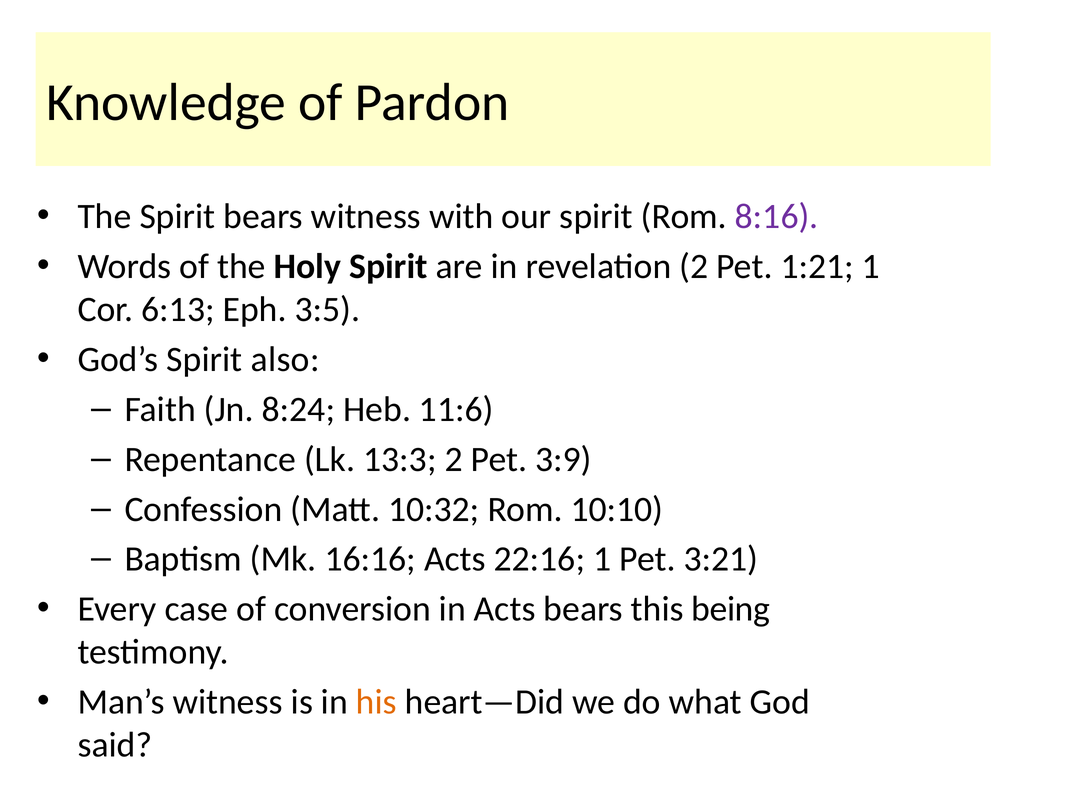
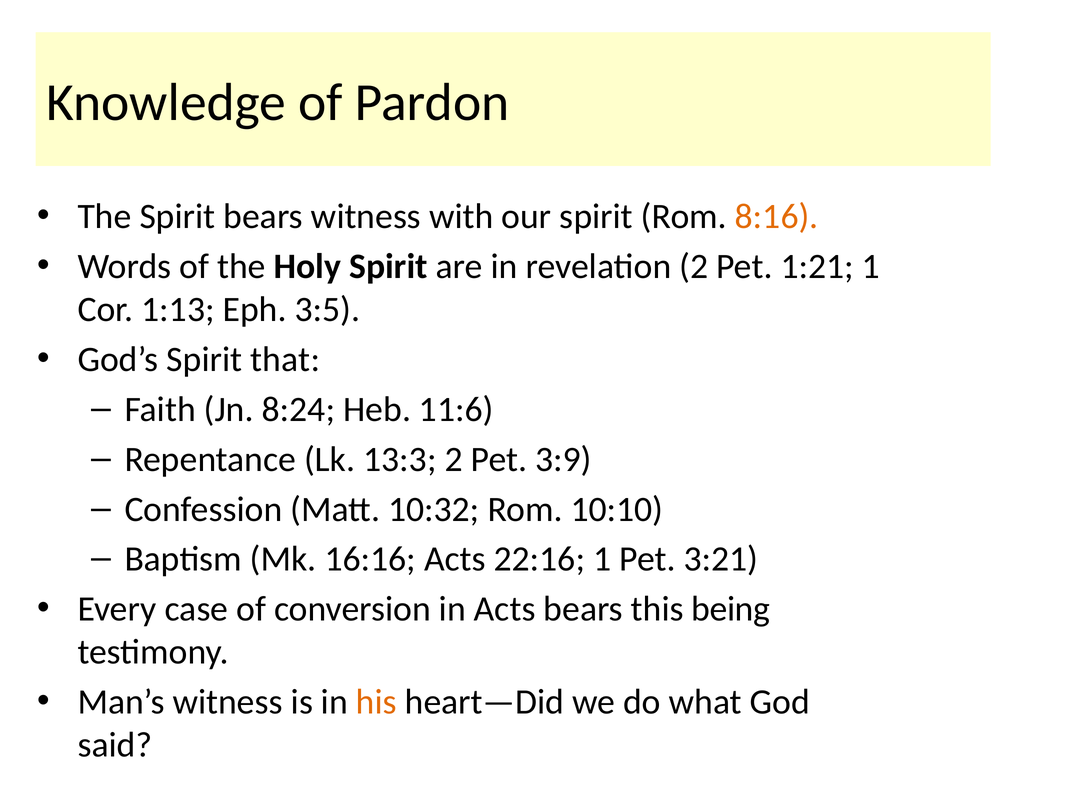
8:16 colour: purple -> orange
6:13: 6:13 -> 1:13
also: also -> that
